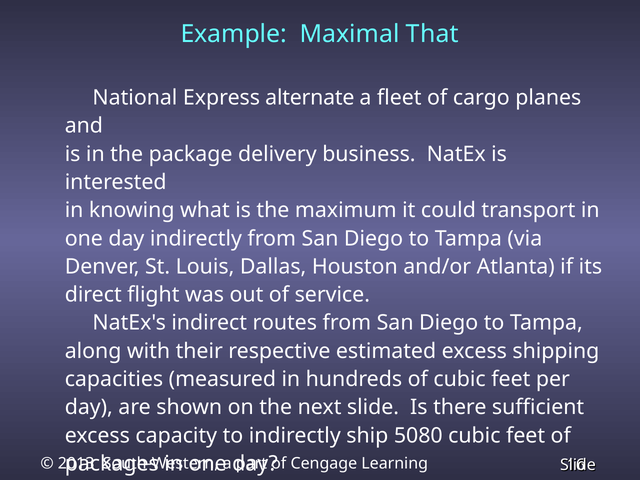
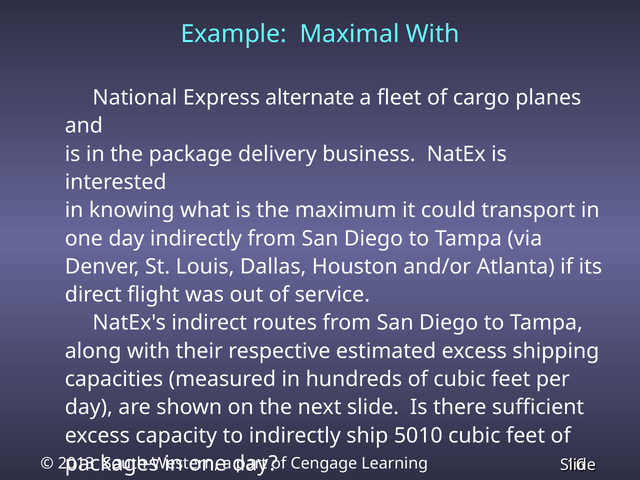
Maximal That: That -> With
5080: 5080 -> 5010
